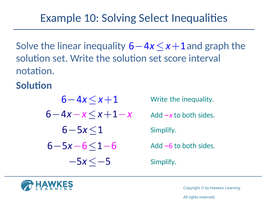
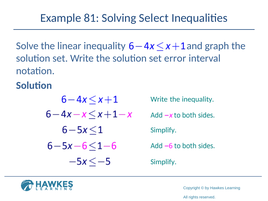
10: 10 -> 81
score: score -> error
